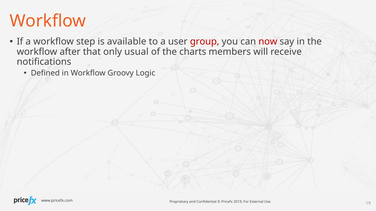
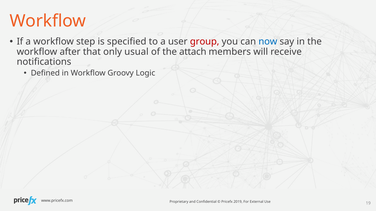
available: available -> specified
now colour: red -> blue
charts: charts -> attach
